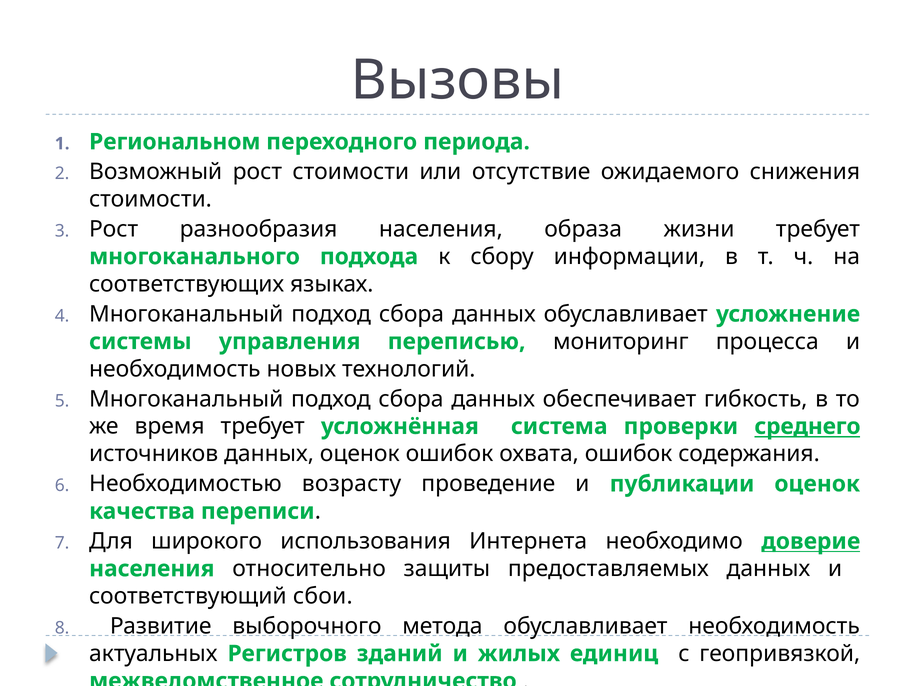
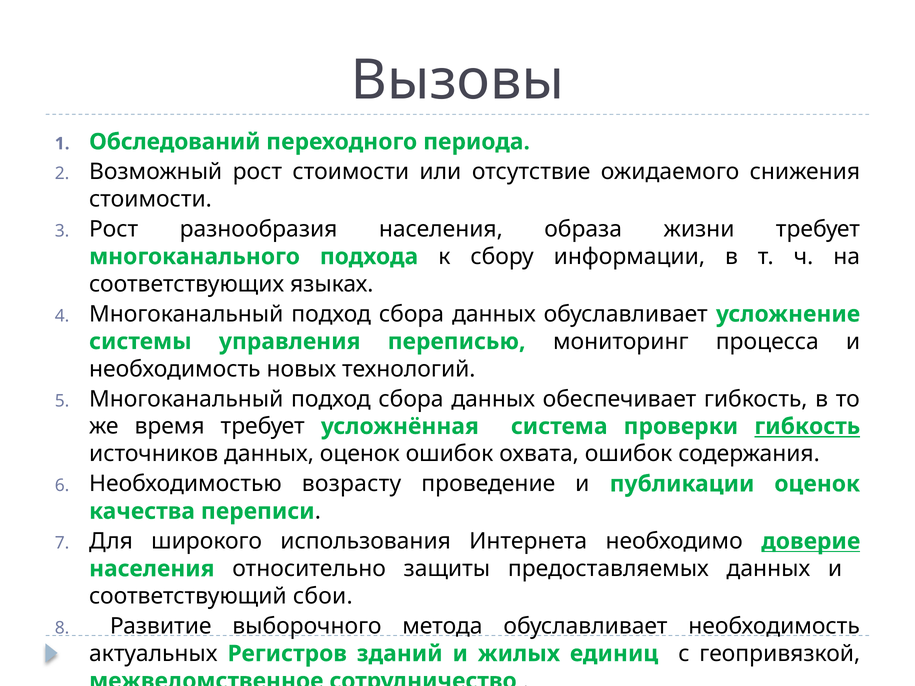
Региональном: Региональном -> Обследований
проверки среднего: среднего -> гибкость
